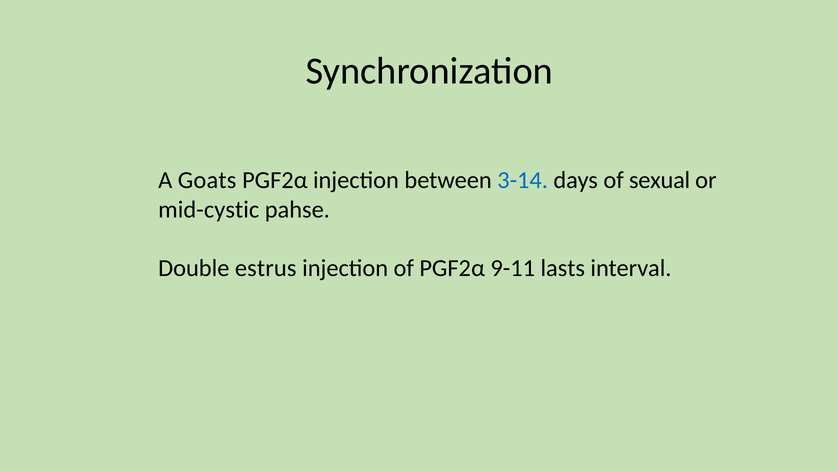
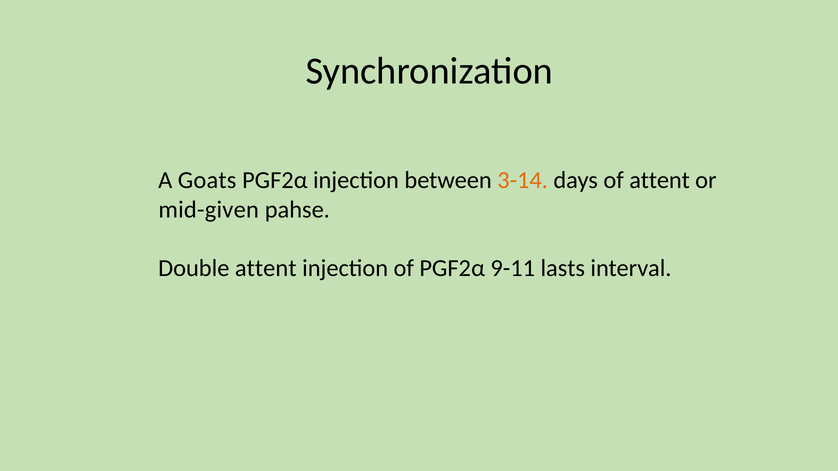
3-14 colour: blue -> orange
of sexual: sexual -> attent
mid-cystic: mid-cystic -> mid-given
Double estrus: estrus -> attent
